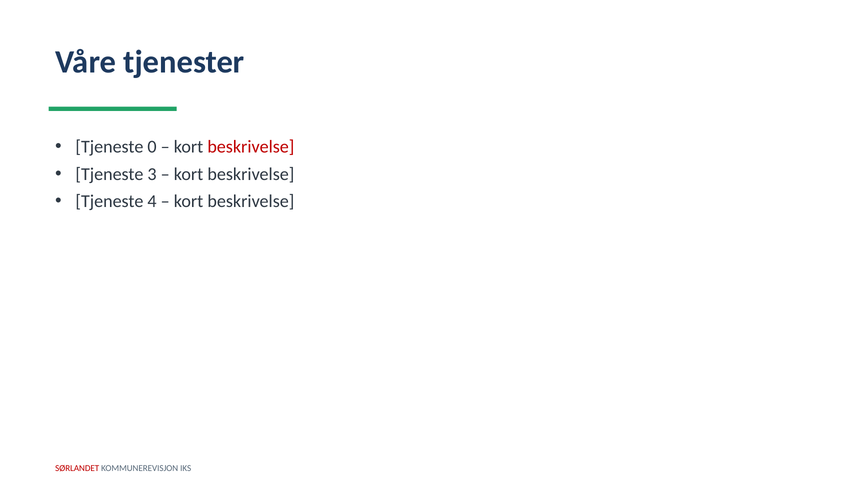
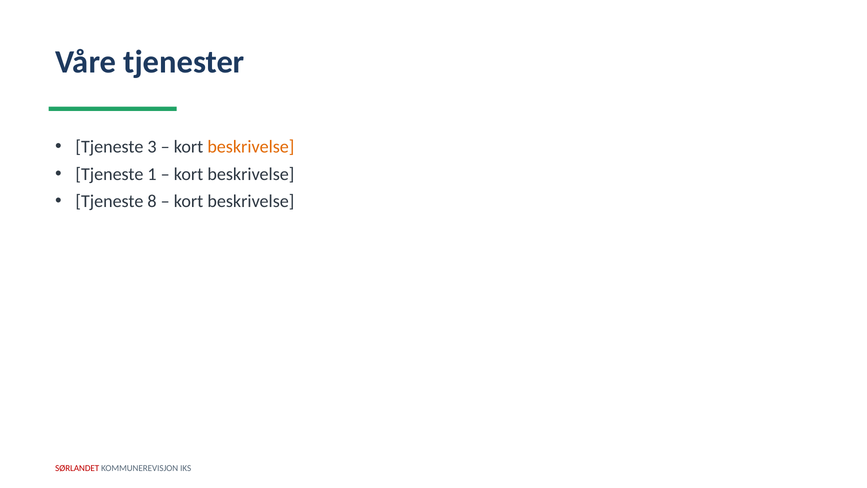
0: 0 -> 3
beskrivelse at (251, 147) colour: red -> orange
3: 3 -> 1
4: 4 -> 8
